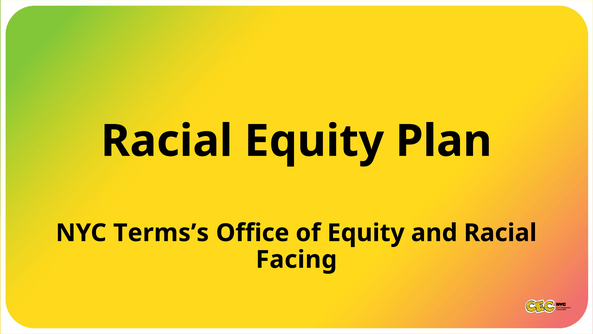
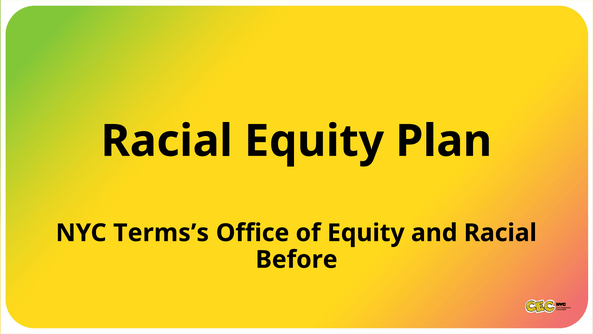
Facing: Facing -> Before
